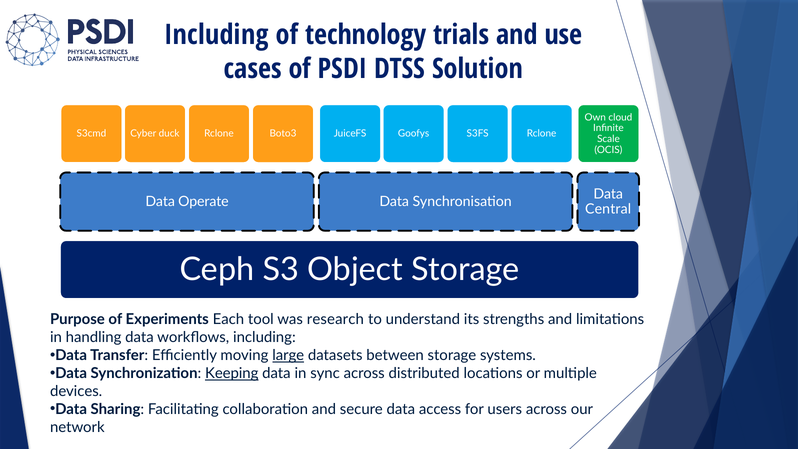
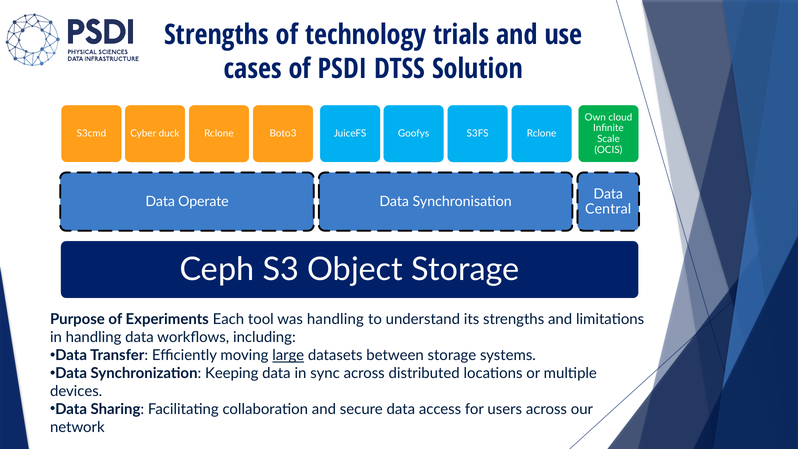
Including at (216, 35): Including -> Strengths
was research: research -> handling
Keeping underline: present -> none
